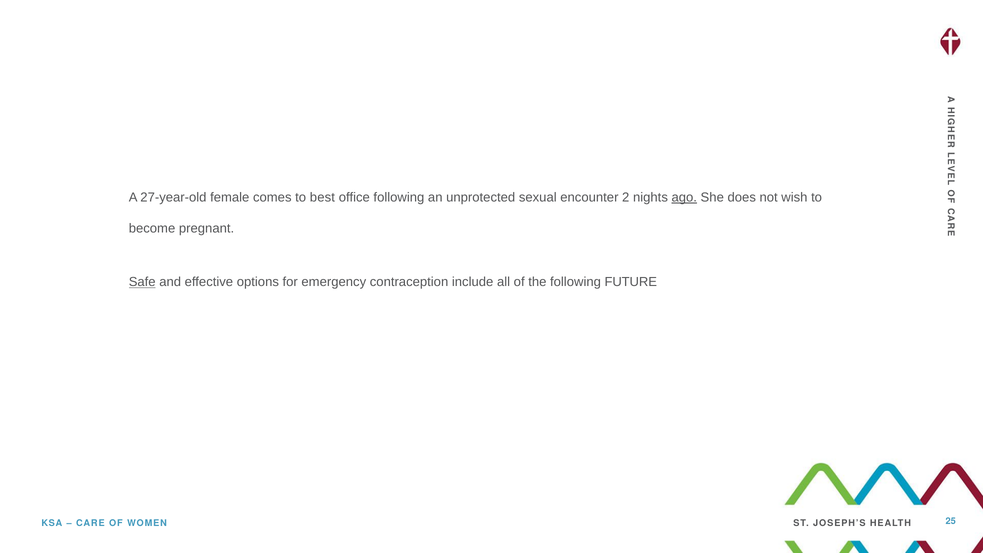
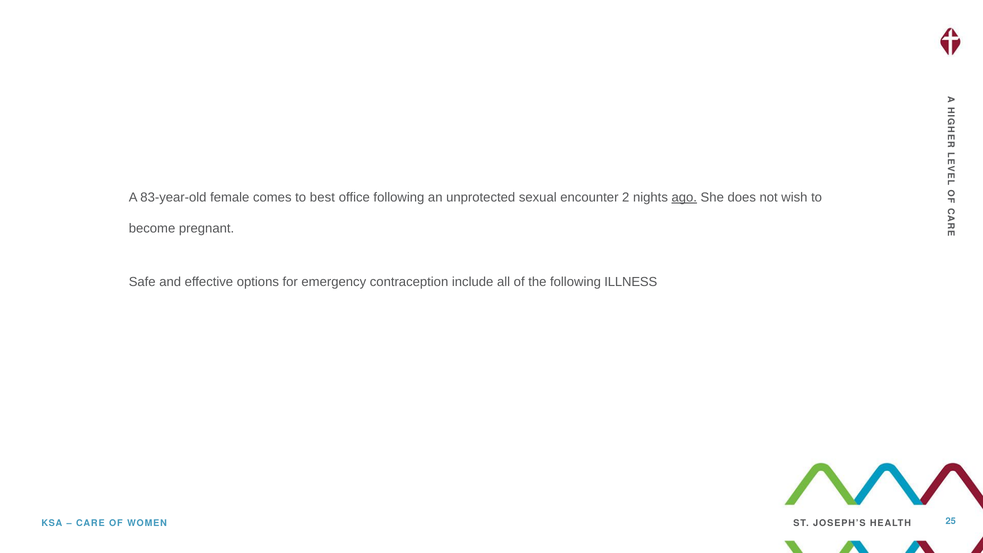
27-year-old: 27-year-old -> 83-year-old
Safe underline: present -> none
FUTURE: FUTURE -> ILLNESS
